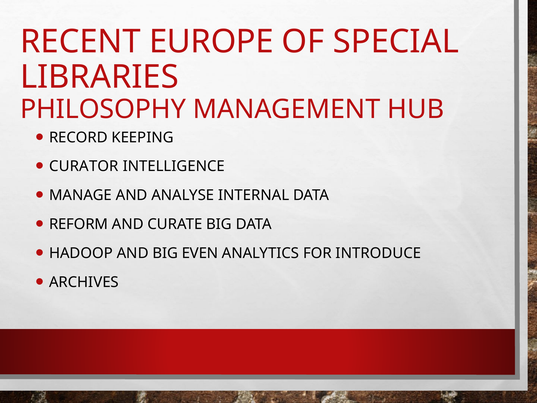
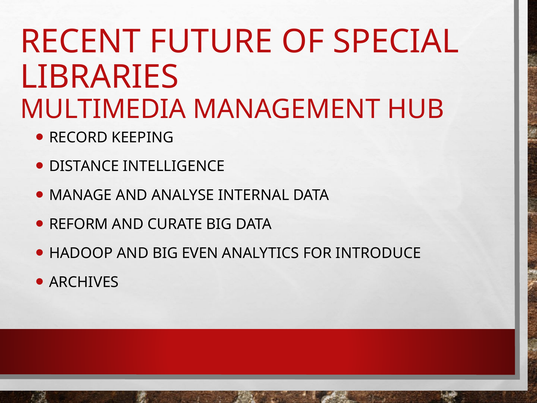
EUROPE: EUROPE -> FUTURE
PHILOSOPHY: PHILOSOPHY -> MULTIMEDIA
CURATOR: CURATOR -> DISTANCE
